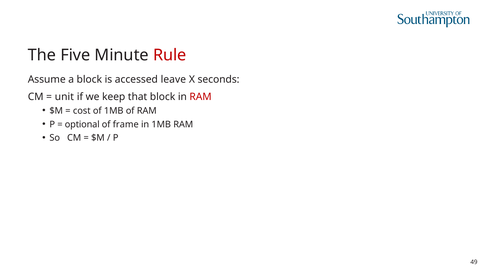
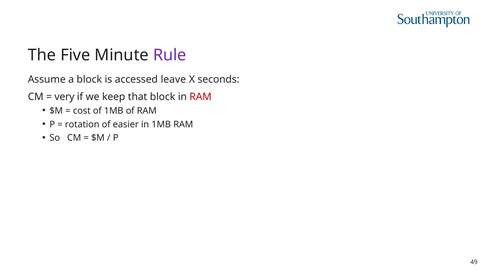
Rule colour: red -> purple
unit: unit -> very
optional: optional -> rotation
frame: frame -> easier
